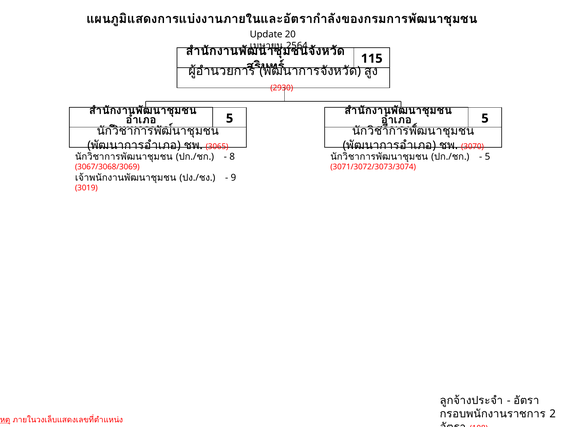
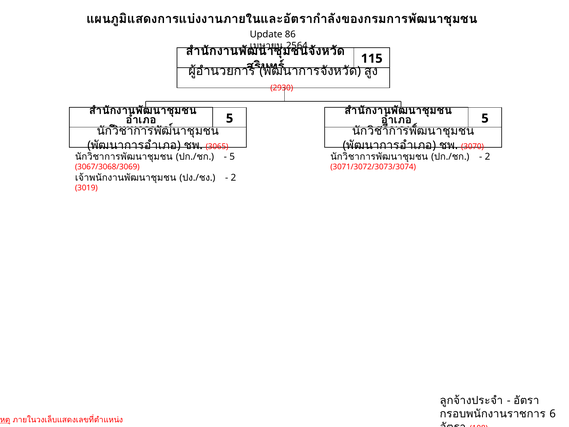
20: 20 -> 86
8 at (232, 157): 8 -> 5
5 at (487, 157): 5 -> 2
9 at (233, 177): 9 -> 2
2: 2 -> 6
